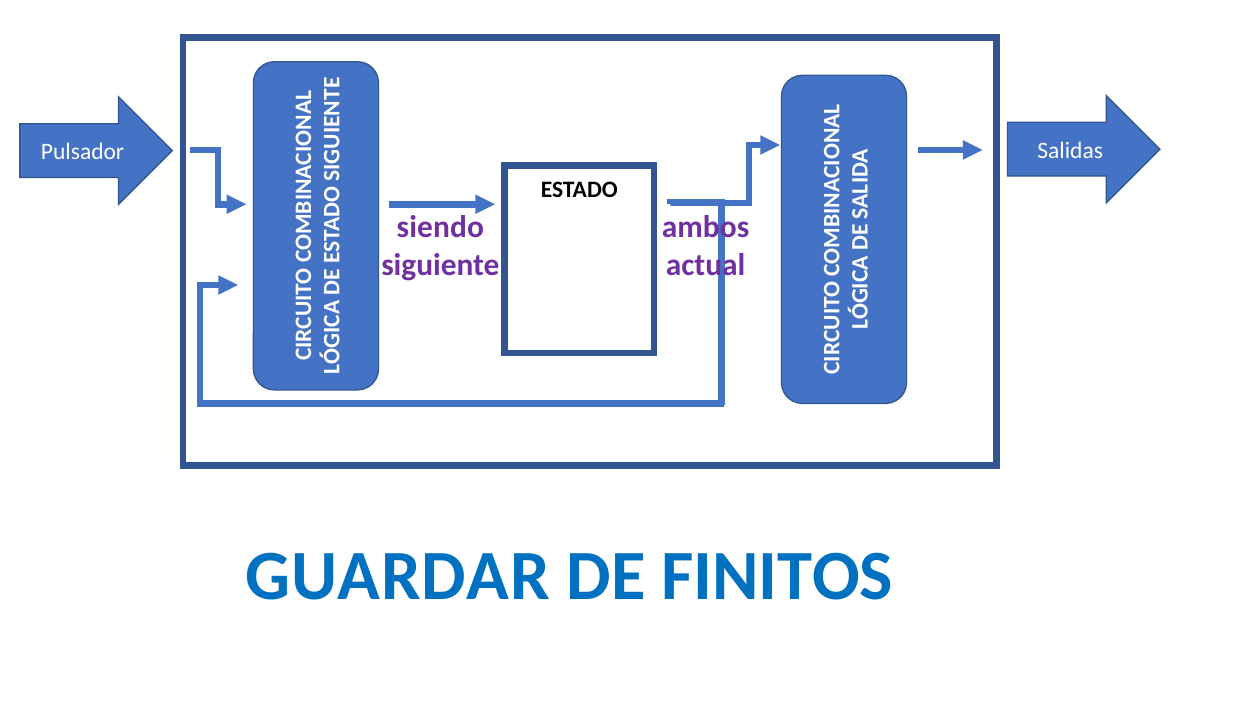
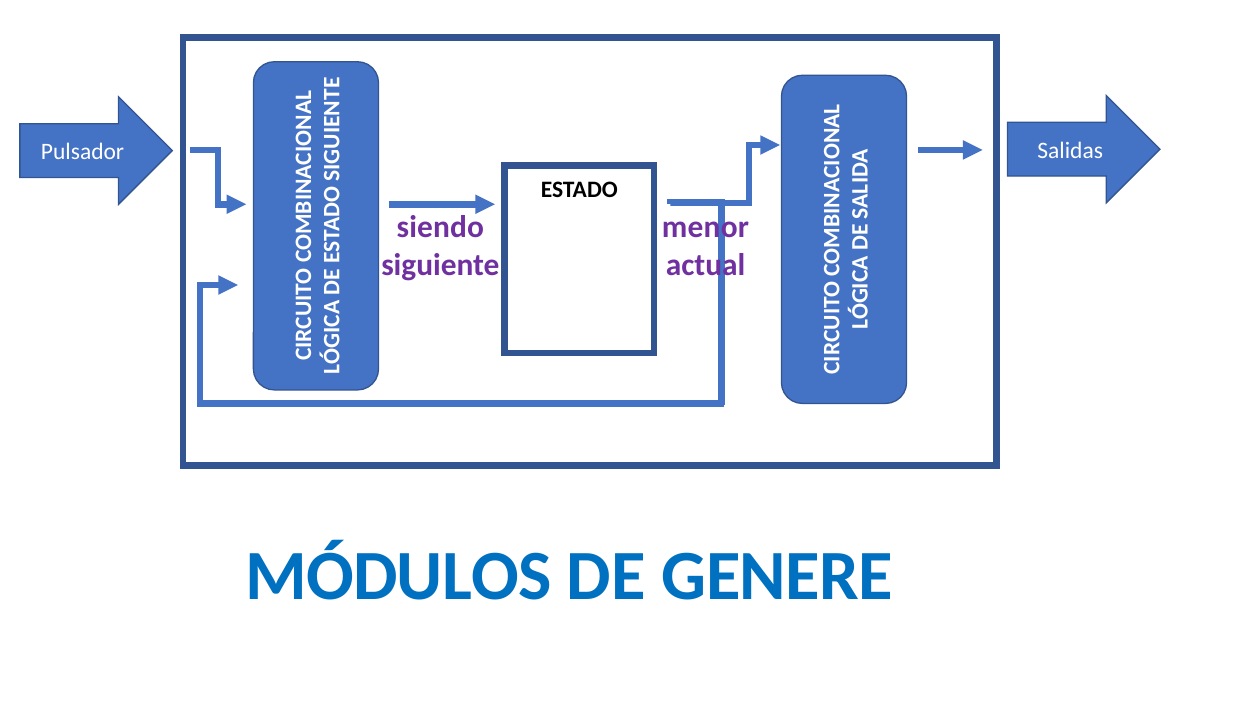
ambos: ambos -> menor
GUARDAR: GUARDAR -> MÓDULOS
FINITOS: FINITOS -> GENERE
